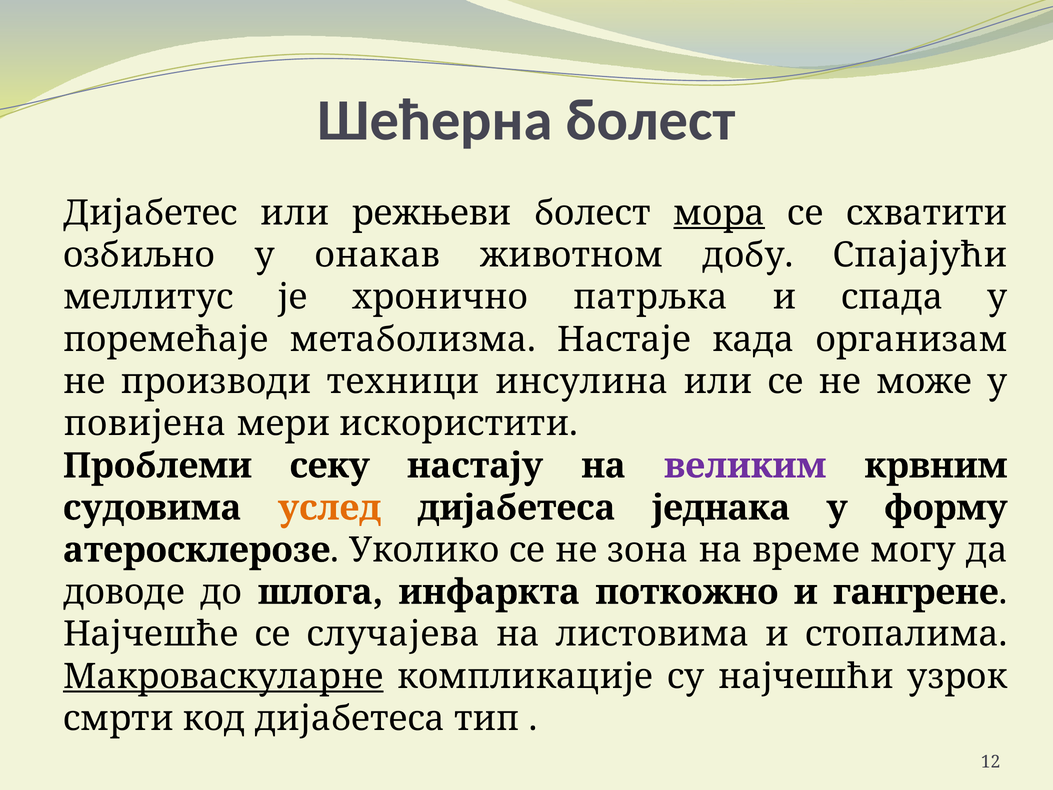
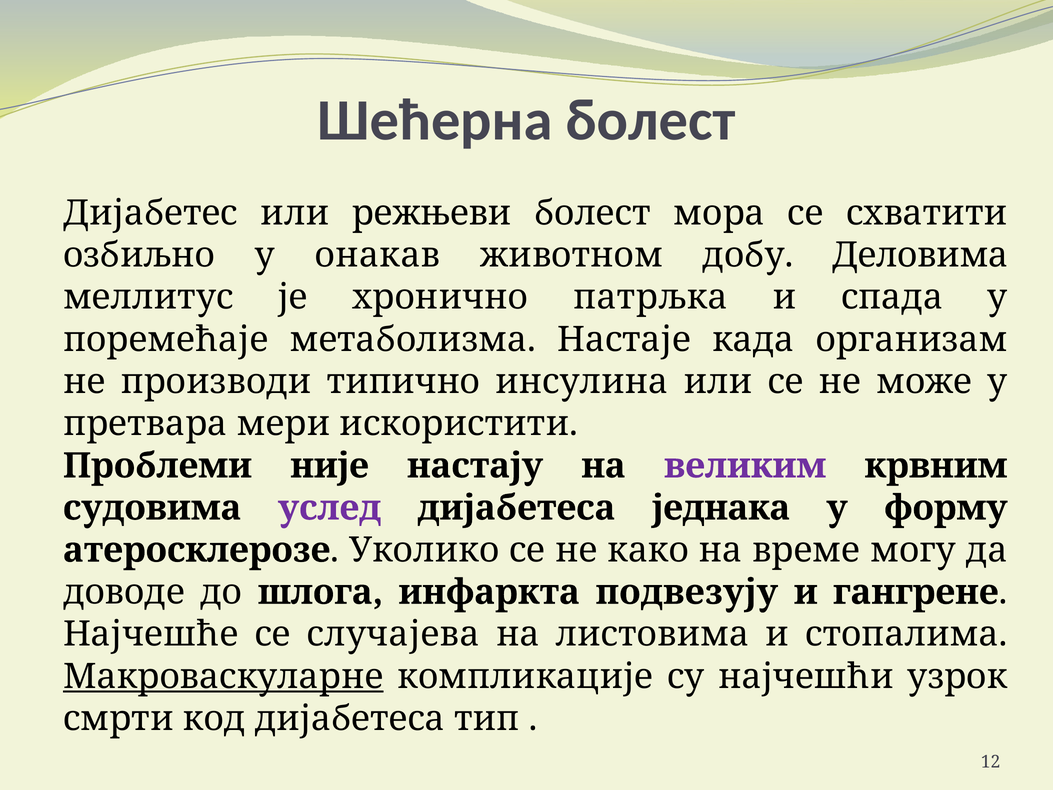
мора underline: present -> none
Спајајући: Спајајући -> Деловима
техници: техници -> типично
повијена: повијена -> претвара
секу: секу -> није
услед colour: orange -> purple
зона: зона -> како
поткожно: поткожно -> подвезују
